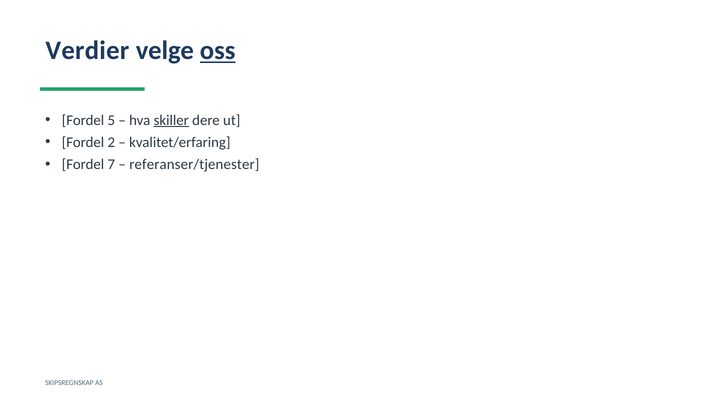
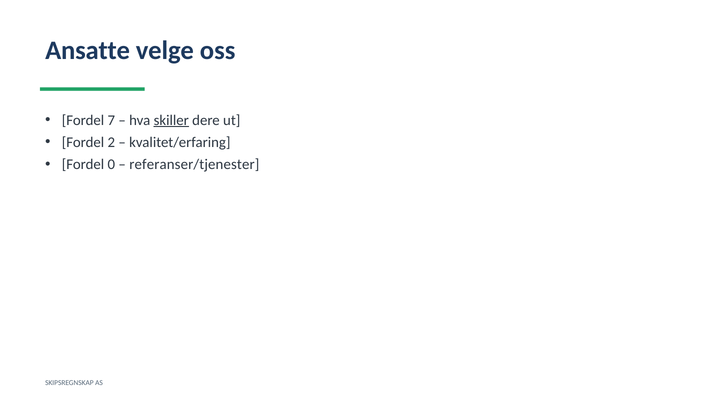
Verdier: Verdier -> Ansatte
oss underline: present -> none
5: 5 -> 7
7: 7 -> 0
